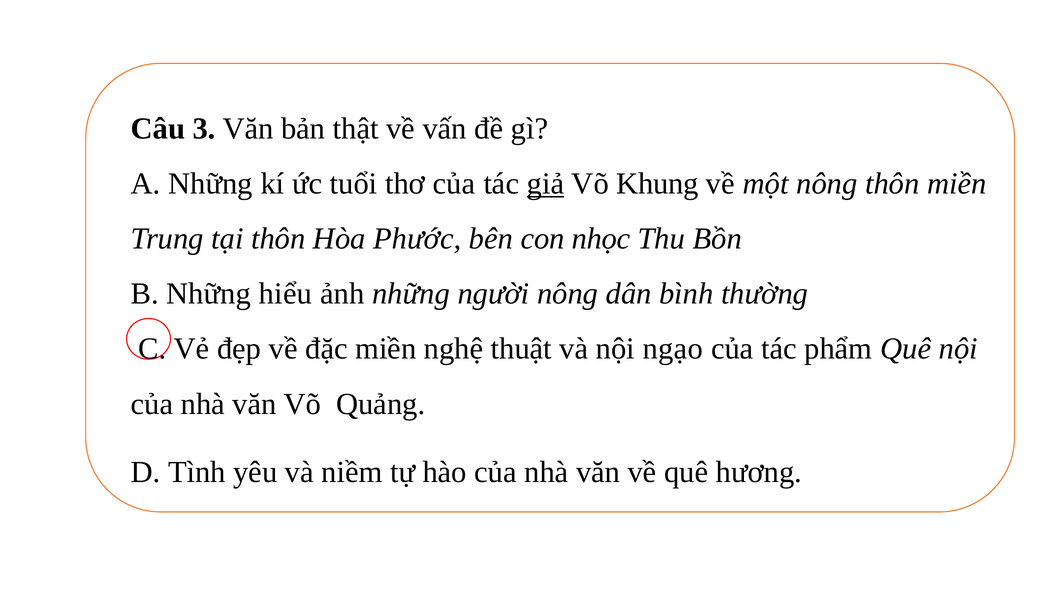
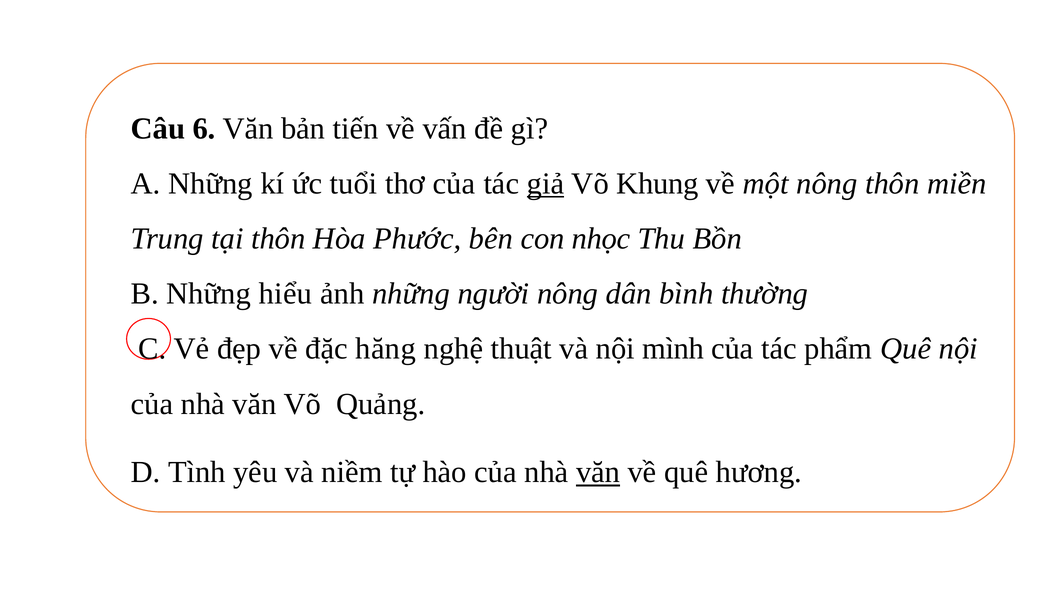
3: 3 -> 6
thật: thật -> tiến
đặc miền: miền -> hăng
ngạo: ngạo -> mình
văn at (598, 472) underline: none -> present
